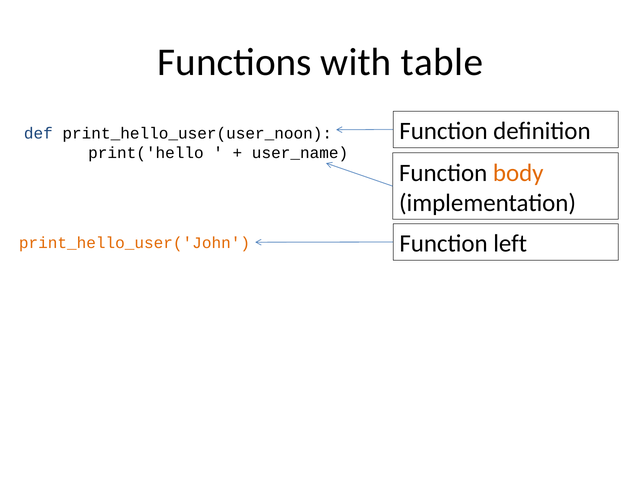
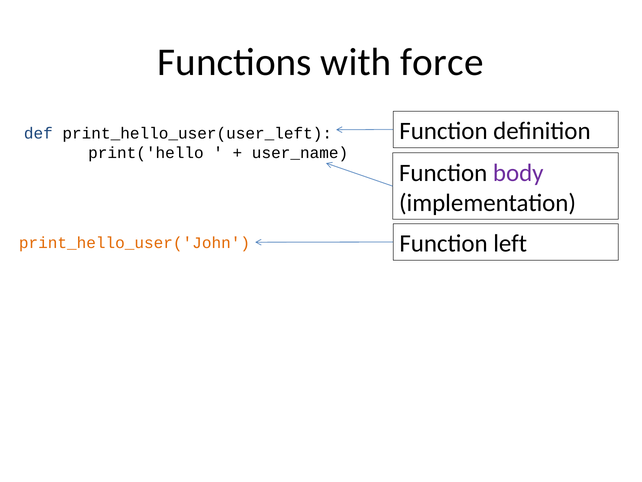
table: table -> force
print_hello_user(user_noon: print_hello_user(user_noon -> print_hello_user(user_left
body colour: orange -> purple
